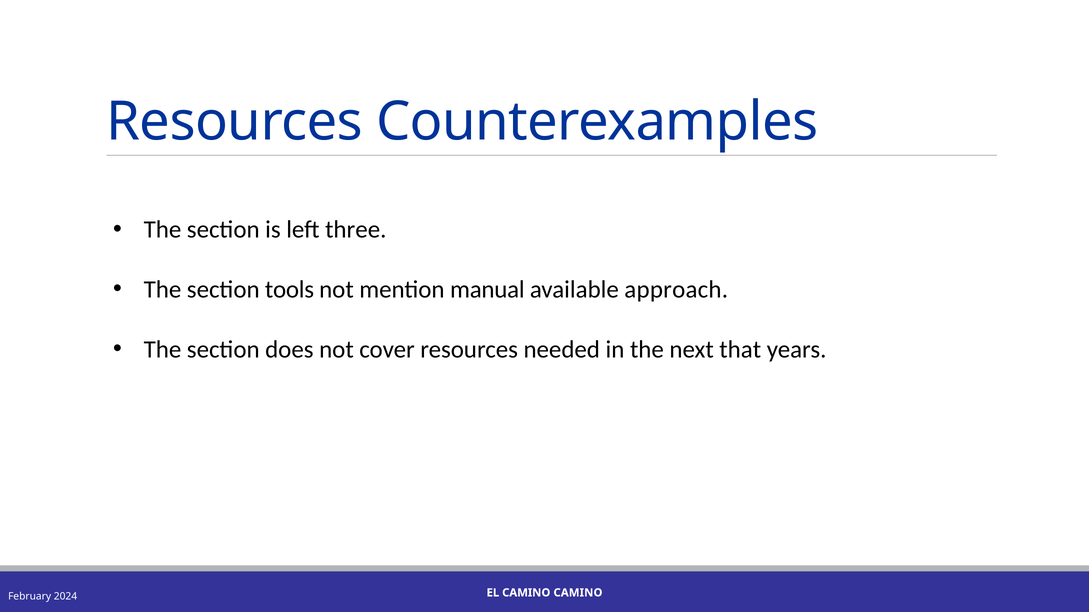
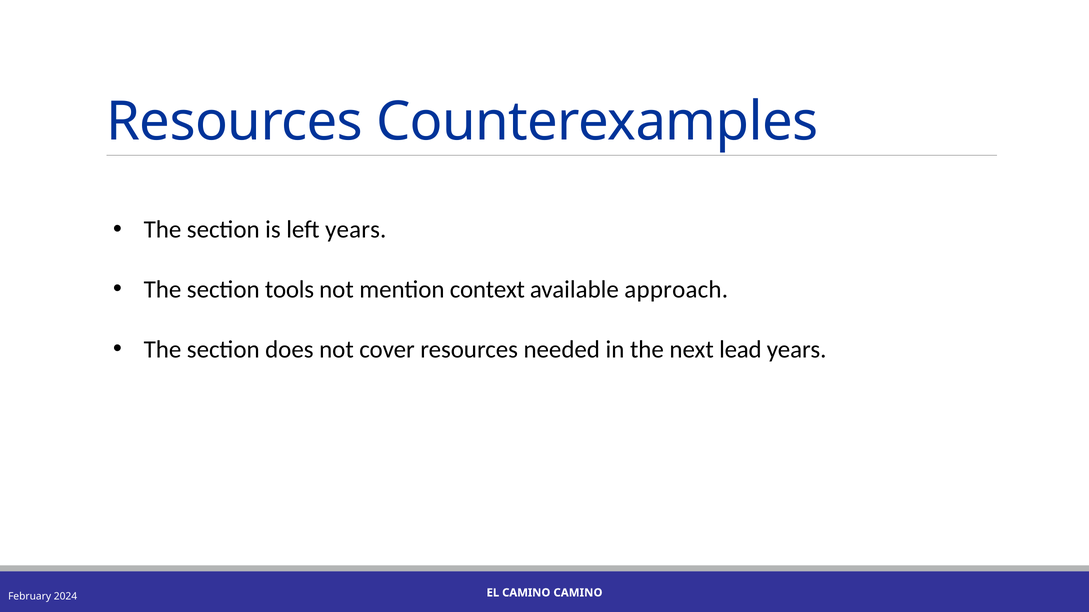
left three: three -> years
manual: manual -> context
that: that -> lead
